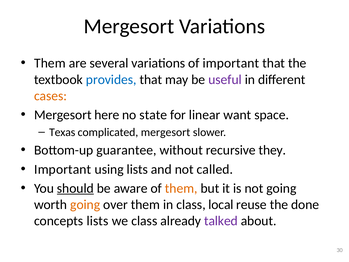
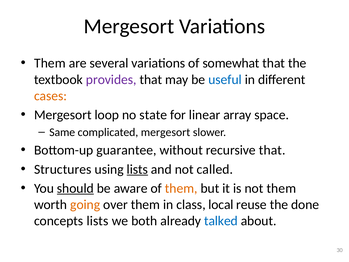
of important: important -> somewhat
provides colour: blue -> purple
useful colour: purple -> blue
here: here -> loop
want: want -> array
Texas: Texas -> Same
recursive they: they -> that
Important at (63, 169): Important -> Structures
lists at (137, 169) underline: none -> present
not going: going -> them
we class: class -> both
talked colour: purple -> blue
